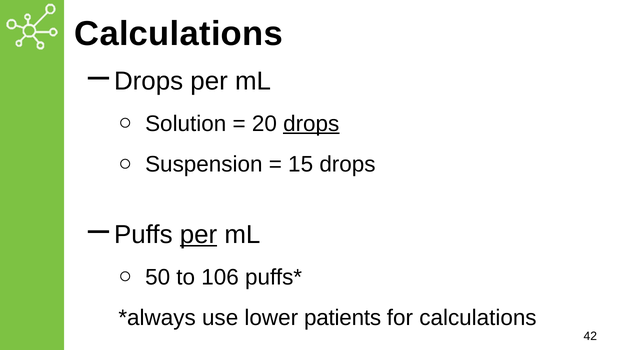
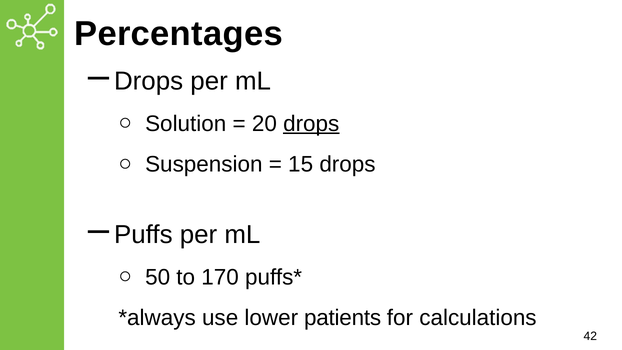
Calculations at (179, 34): Calculations -> Percentages
per at (199, 234) underline: present -> none
106: 106 -> 170
